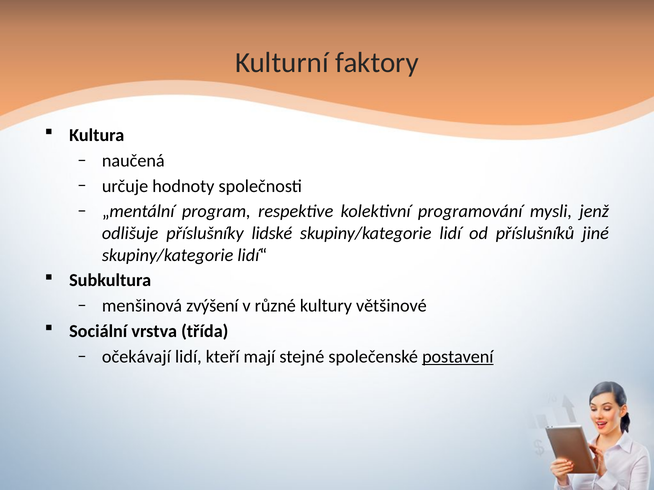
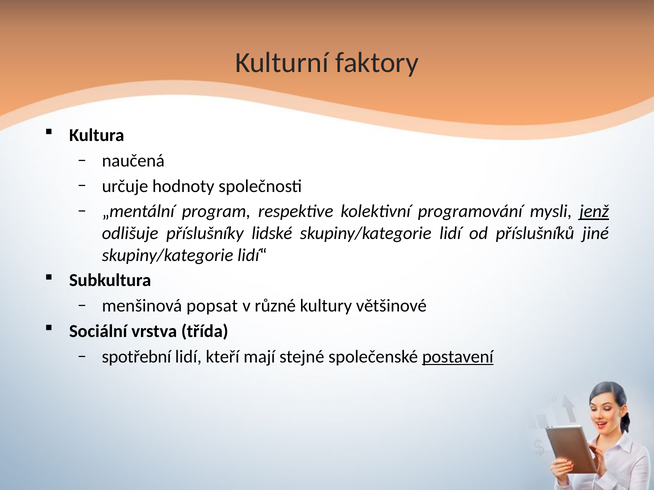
jenž underline: none -> present
zvýšení: zvýšení -> popsat
očekávají: očekávají -> spotřební
